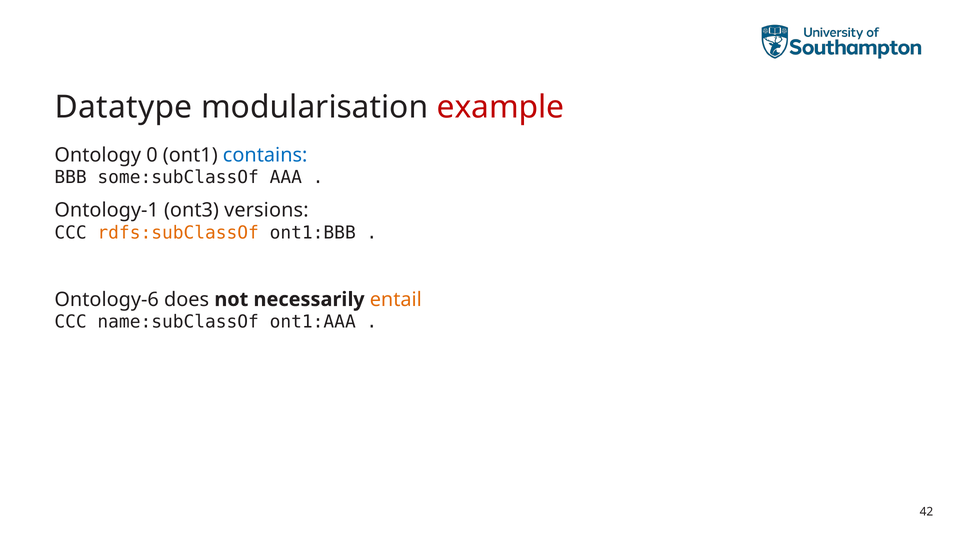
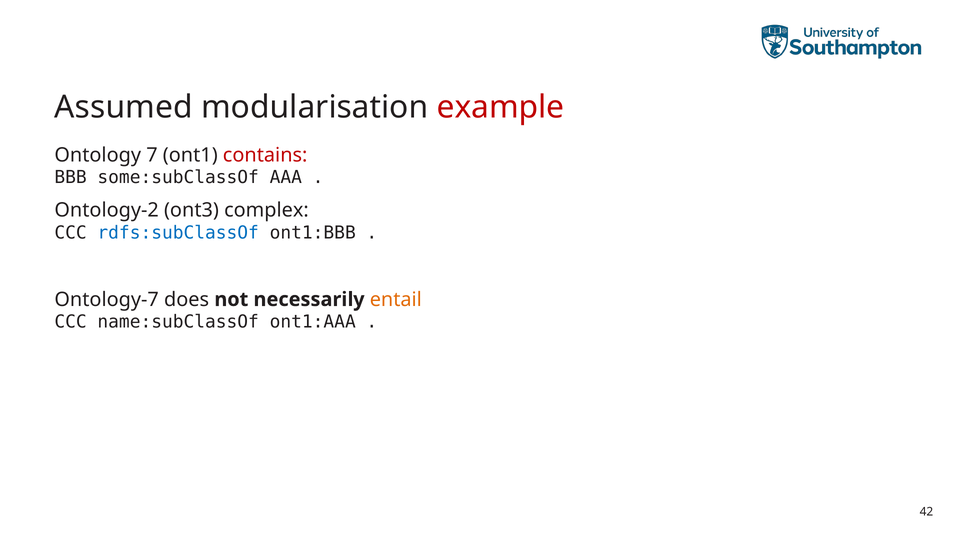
Datatype: Datatype -> Assumed
0: 0 -> 7
contains colour: blue -> red
Ontology-1: Ontology-1 -> Ontology-2
versions: versions -> complex
rdfs:subClassOf colour: orange -> blue
Ontology-6: Ontology-6 -> Ontology-7
